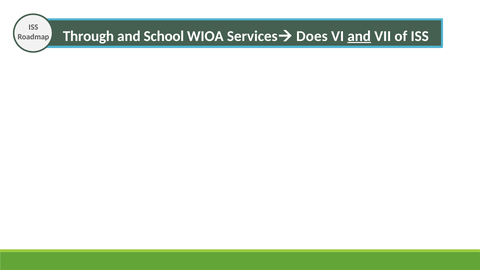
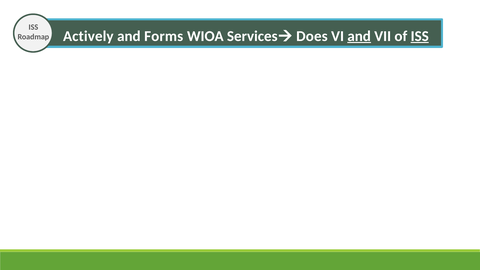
Through: Through -> Actively
School: School -> Forms
ISS at (420, 36) underline: none -> present
